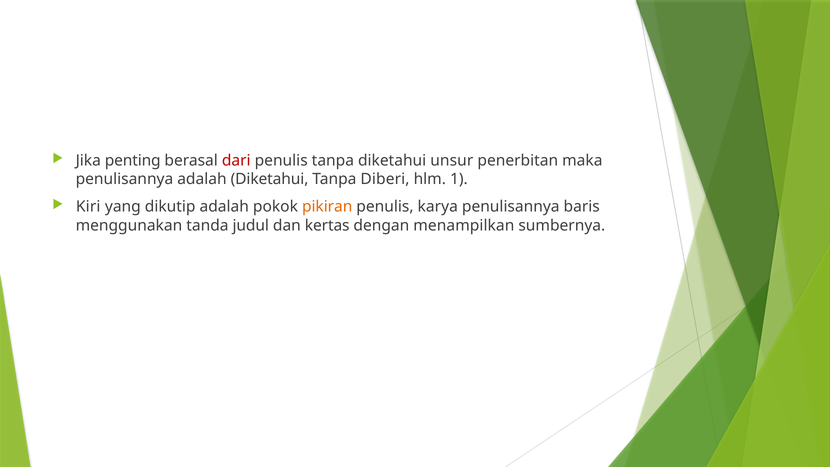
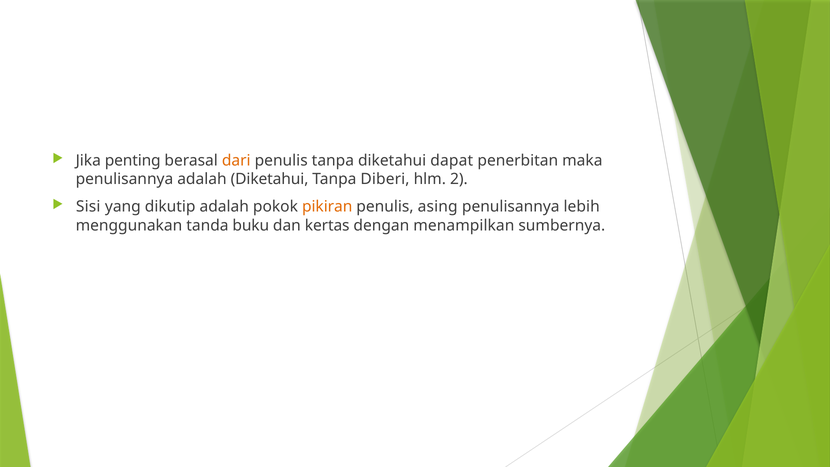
dari colour: red -> orange
unsur: unsur -> dapat
1: 1 -> 2
Kiri: Kiri -> Sisi
karya: karya -> asing
baris: baris -> lebih
judul: judul -> buku
